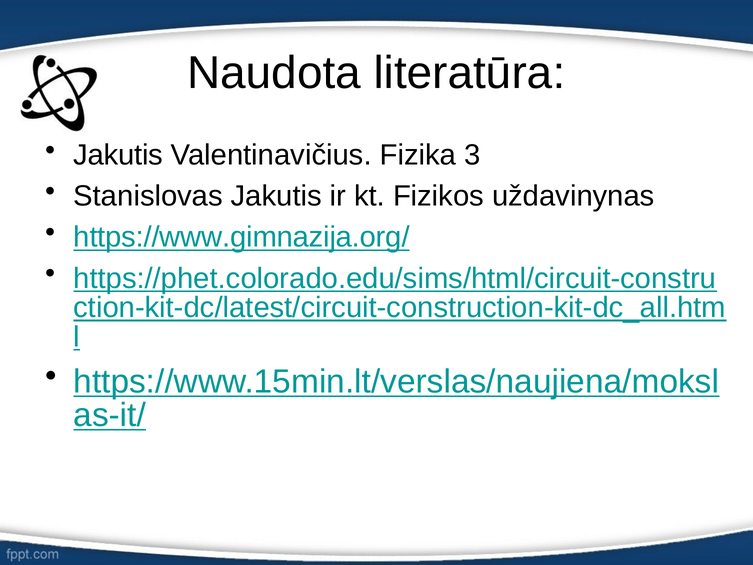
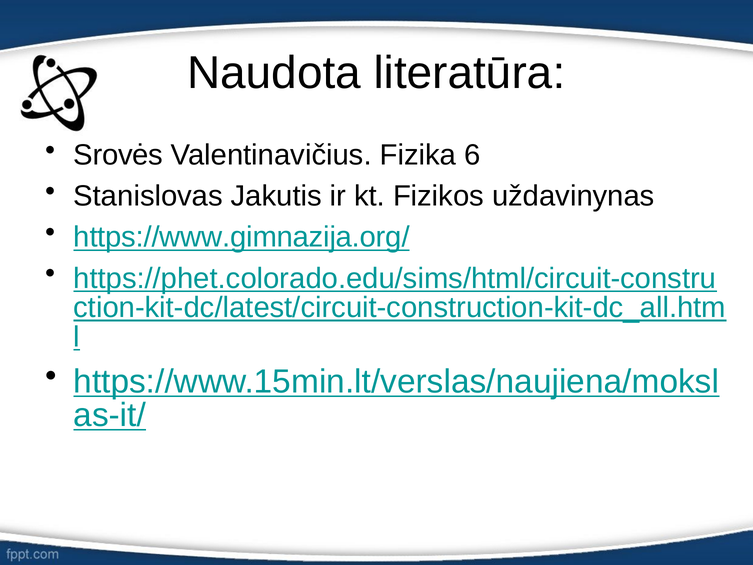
Jakutis at (118, 155): Jakutis -> Srovės
3: 3 -> 6
